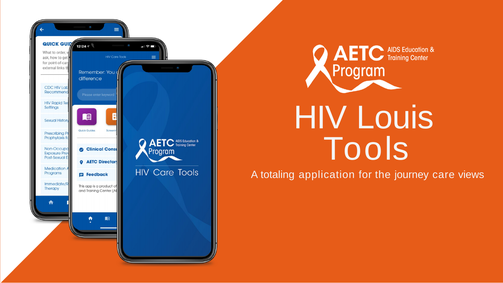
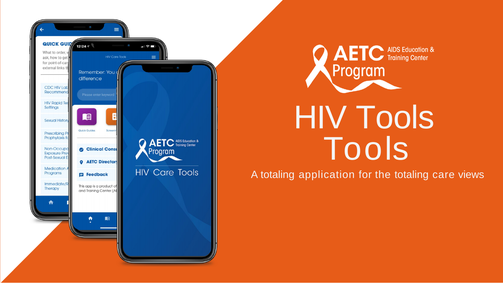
HIV Louis: Louis -> Tools
the journey: journey -> totaling
